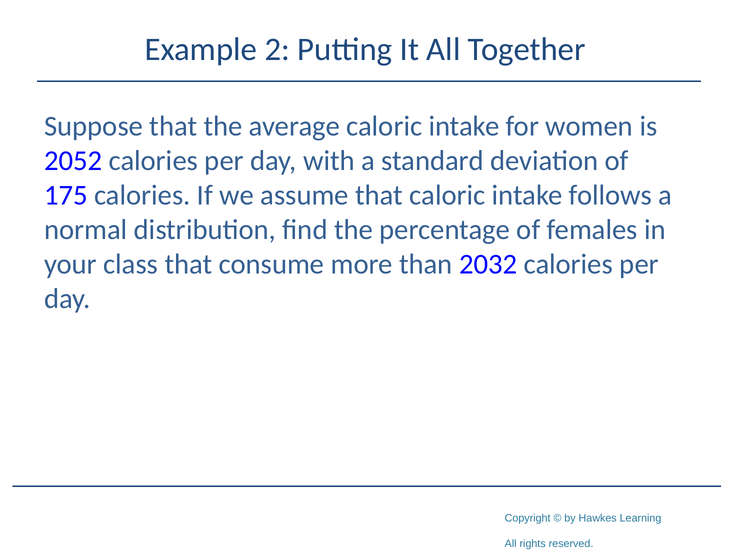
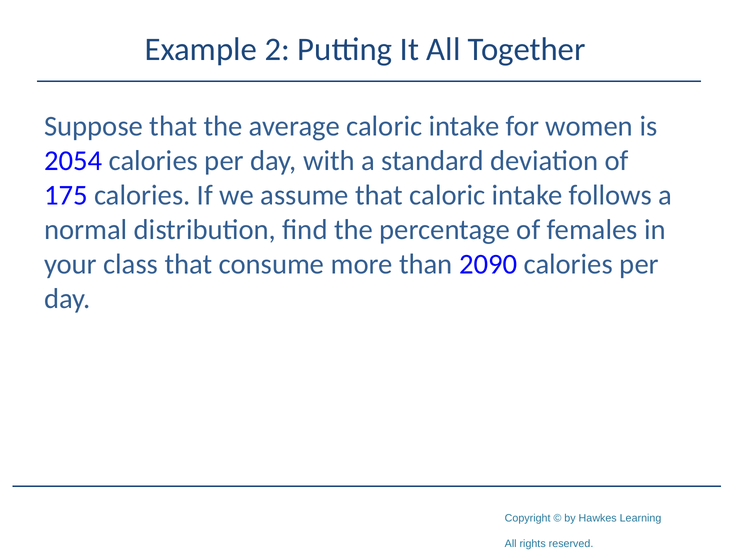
2052: 2052 -> 2054
2032: 2032 -> 2090
